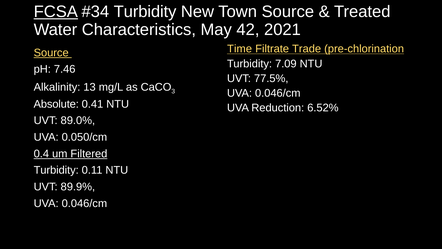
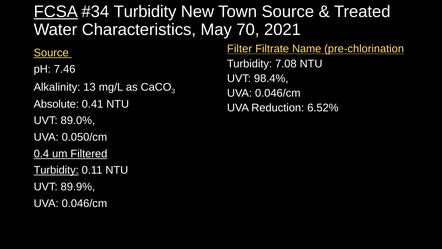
42: 42 -> 70
Time: Time -> Filter
Trade: Trade -> Name
7.09: 7.09 -> 7.08
77.5%: 77.5% -> 98.4%
Turbidity at (56, 170) underline: none -> present
